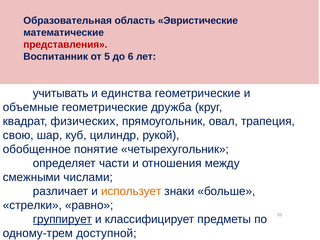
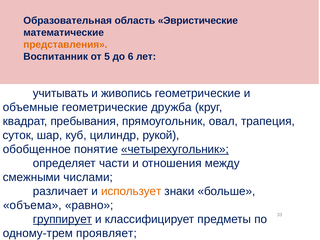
представления colour: red -> orange
единства: единства -> живопись
физических: физических -> пребывания
свою: свою -> суток
четырехугольник underline: none -> present
стрелки: стрелки -> объема
доступной: доступной -> проявляет
